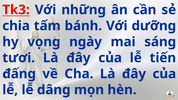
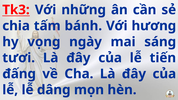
dưỡng: dưỡng -> hương
